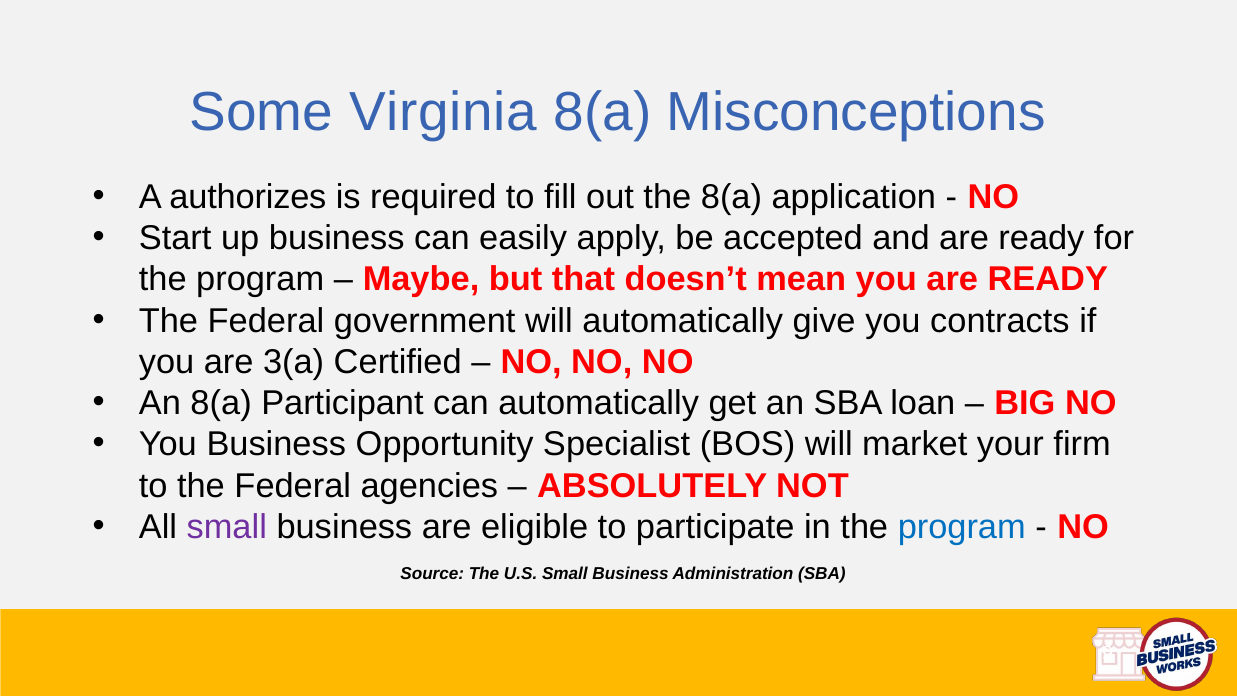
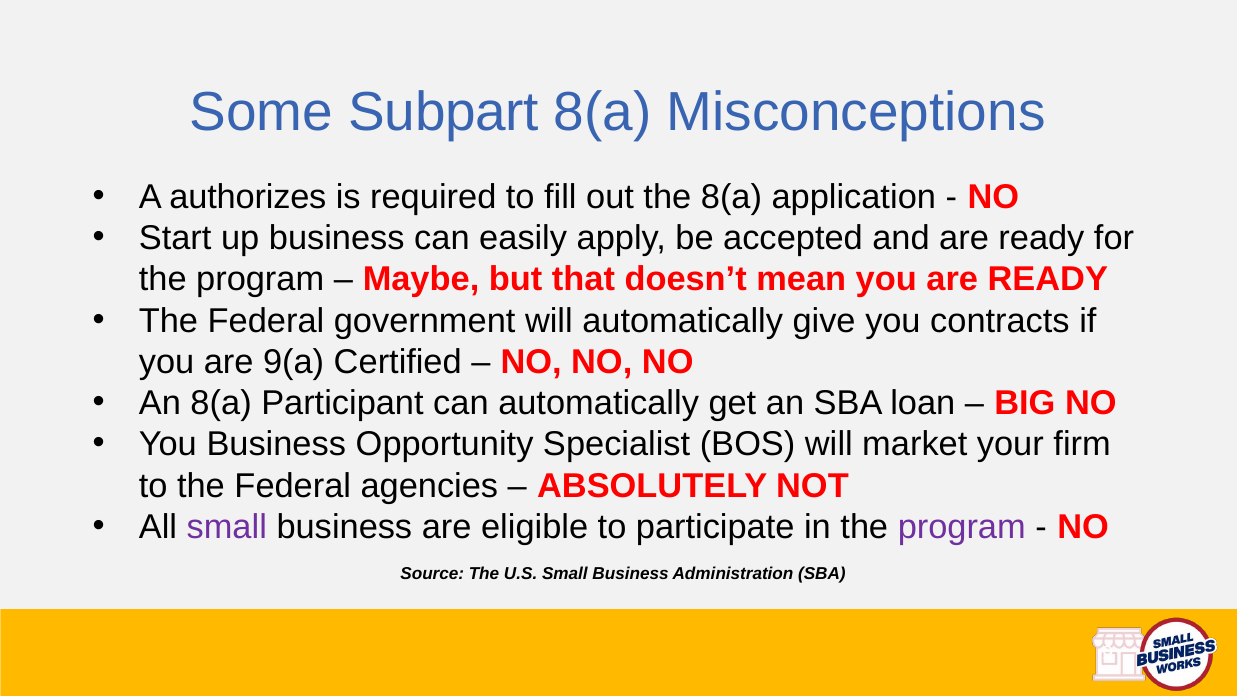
Virginia: Virginia -> Subpart
3(a: 3(a -> 9(a
program at (962, 527) colour: blue -> purple
